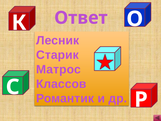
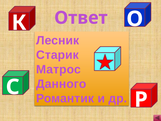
Классов: Классов -> Данного
